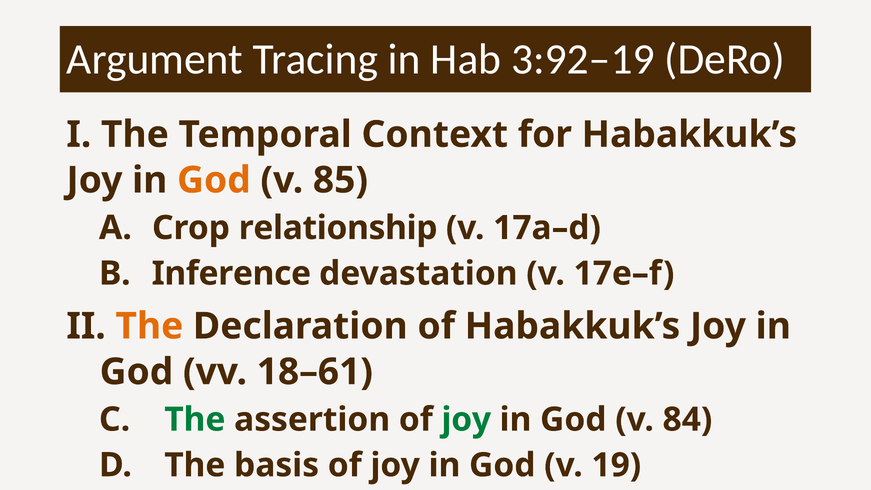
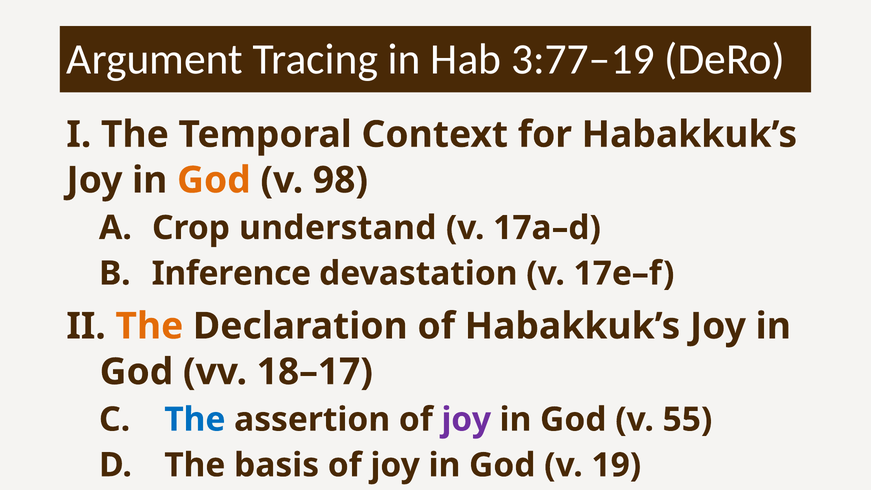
3:92–19: 3:92–19 -> 3:77–19
85: 85 -> 98
relationship: relationship -> understand
18–61: 18–61 -> 18–17
The at (195, 420) colour: green -> blue
joy at (466, 420) colour: green -> purple
84: 84 -> 55
